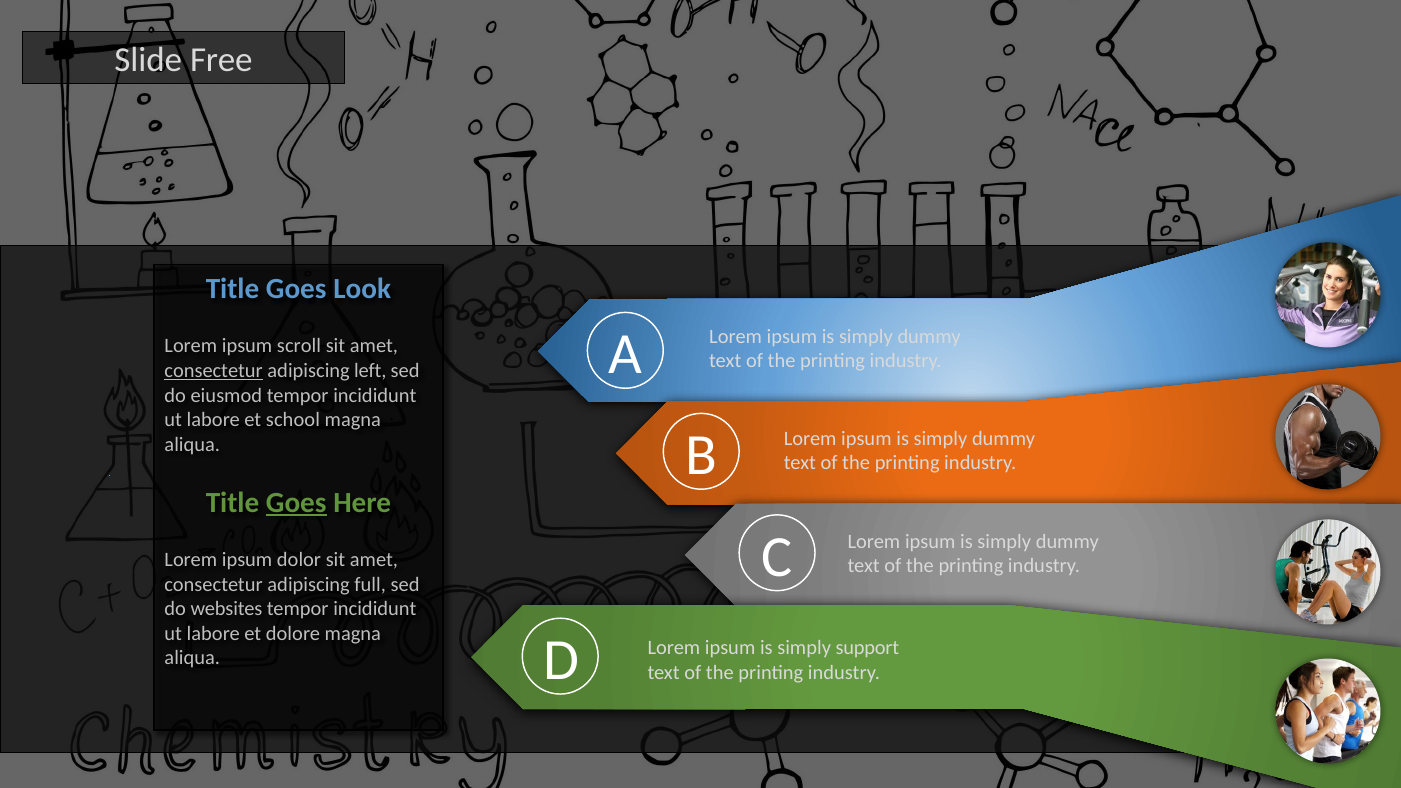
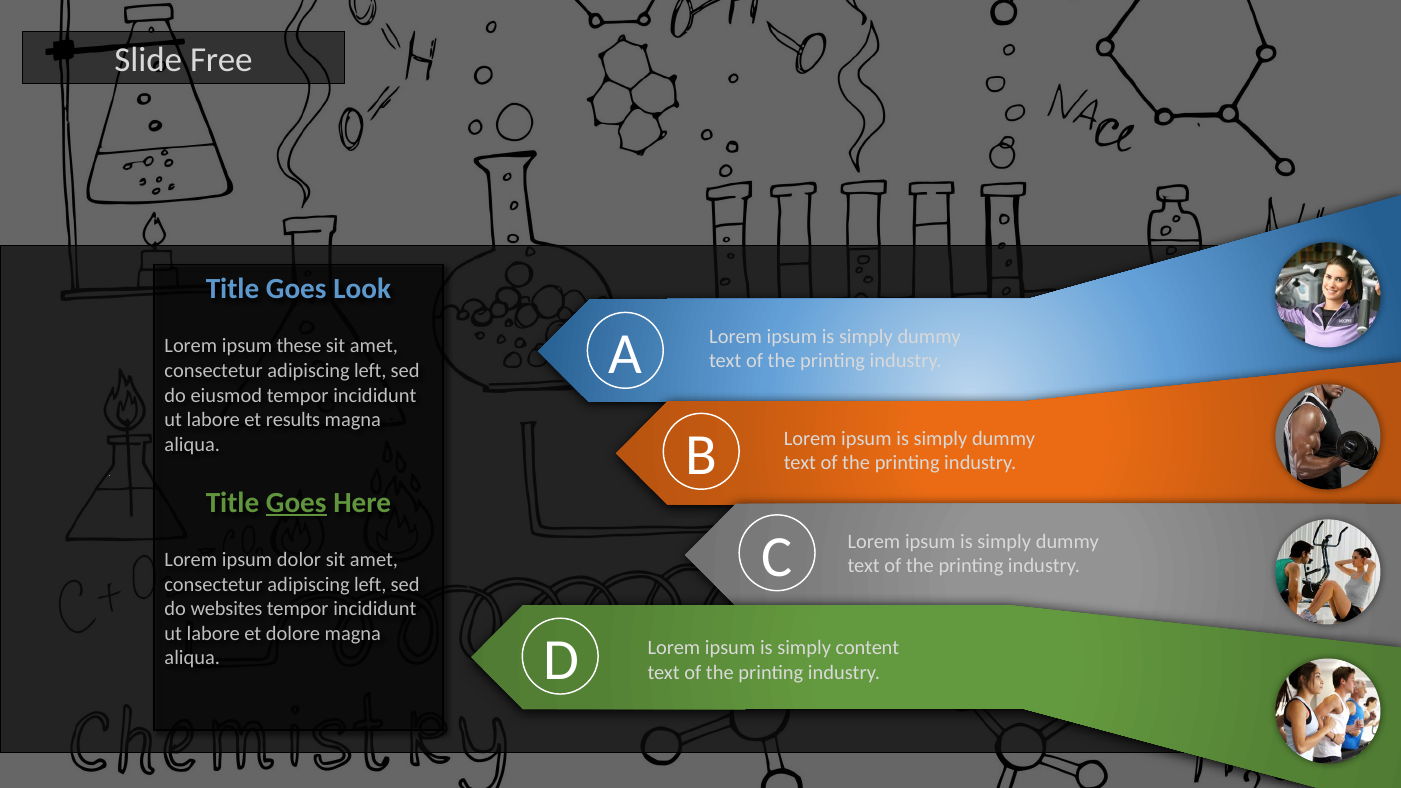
scroll: scroll -> these
consectetur at (214, 371) underline: present -> none
school: school -> results
full at (370, 584): full -> left
support: support -> content
